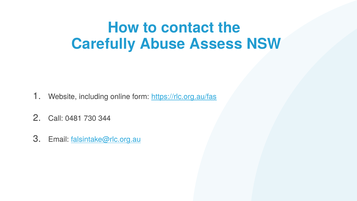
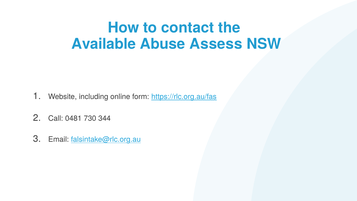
Carefully: Carefully -> Available
